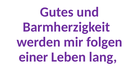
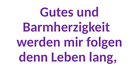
einer: einer -> denn
